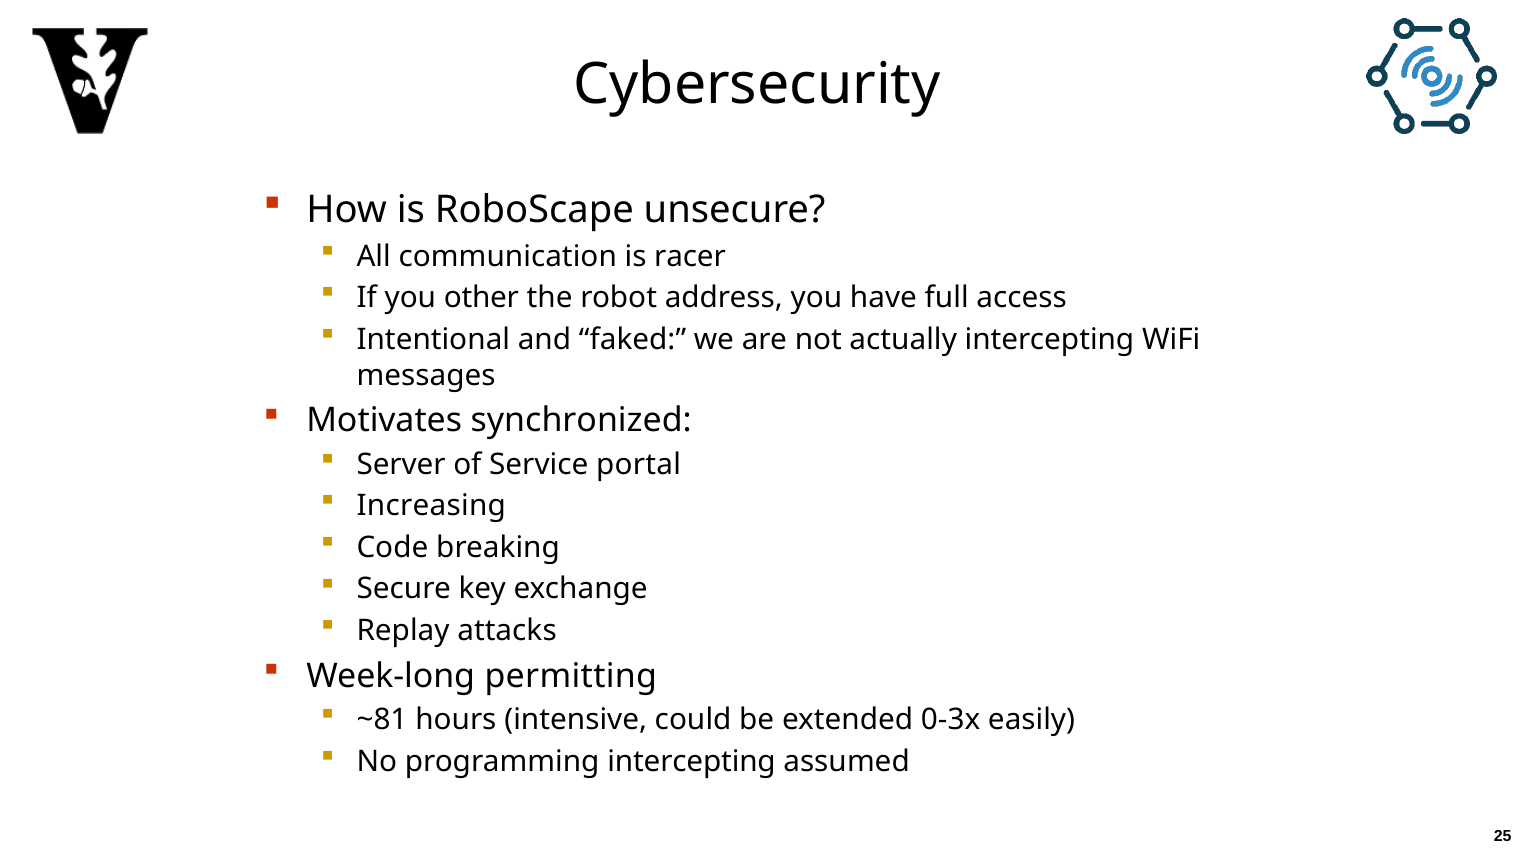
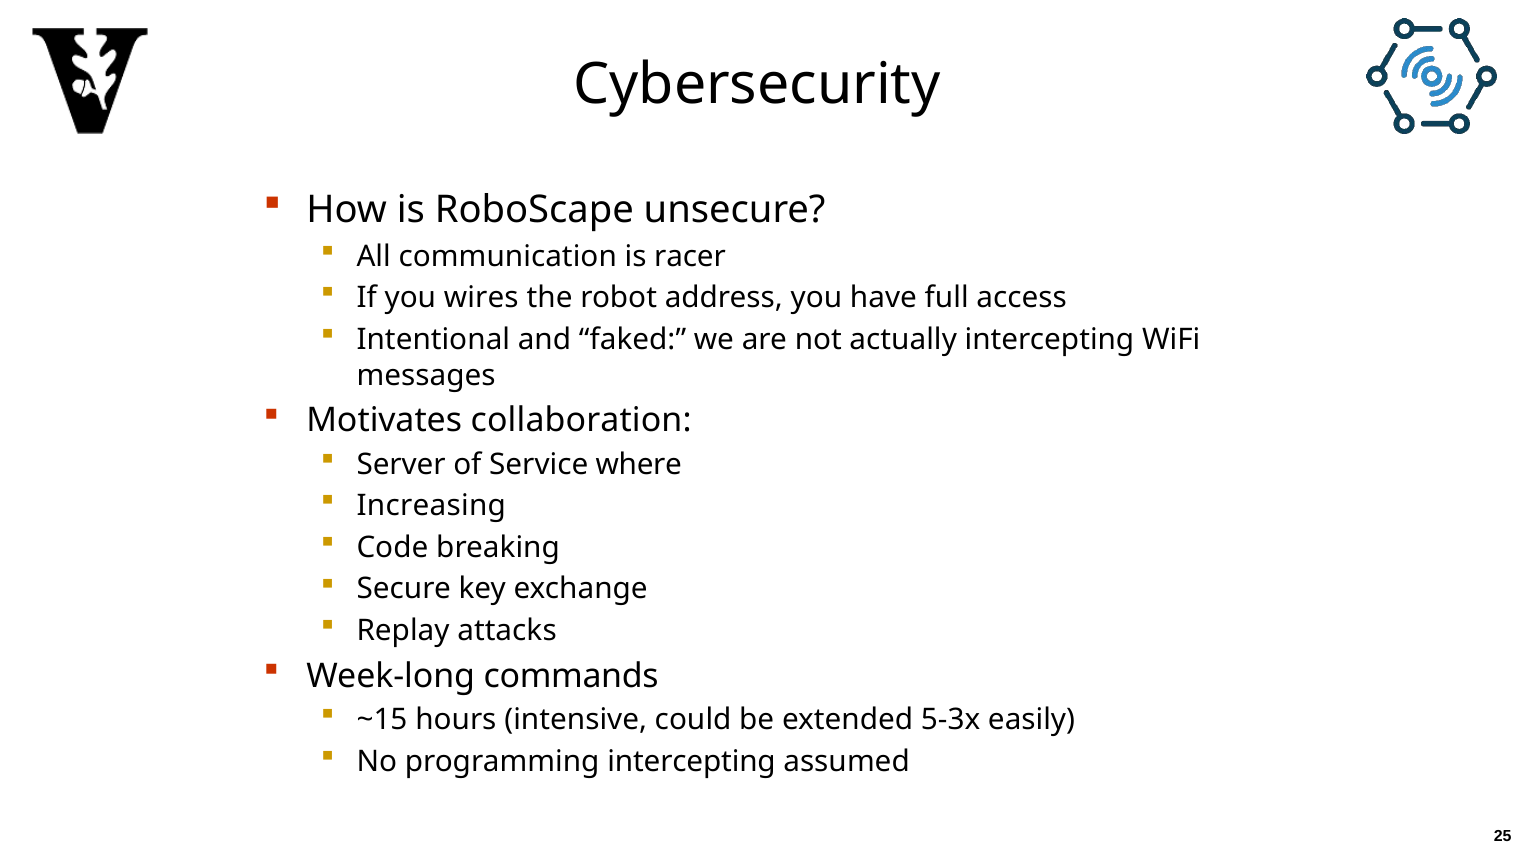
other: other -> wires
synchronized: synchronized -> collaboration
portal: portal -> where
permitting: permitting -> commands
~81: ~81 -> ~15
0-3x: 0-3x -> 5-3x
